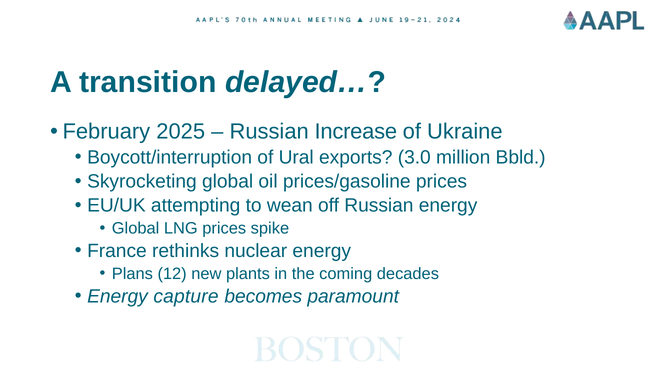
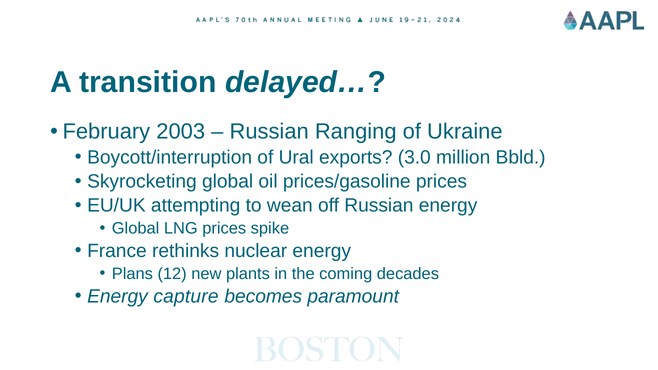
2025: 2025 -> 2003
Increase: Increase -> Ranging
